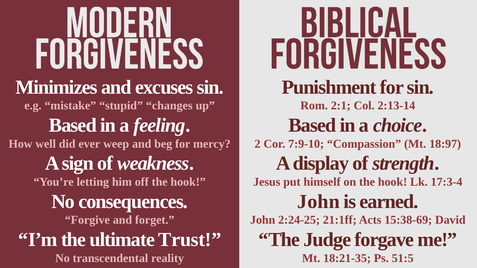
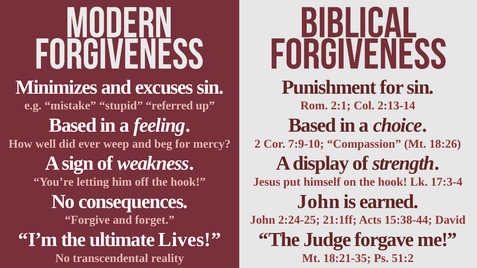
changes: changes -> referred
18:97: 18:97 -> 18:26
15:38-69: 15:38-69 -> 15:38-44
Trust: Trust -> Lives
51:5: 51:5 -> 51:2
